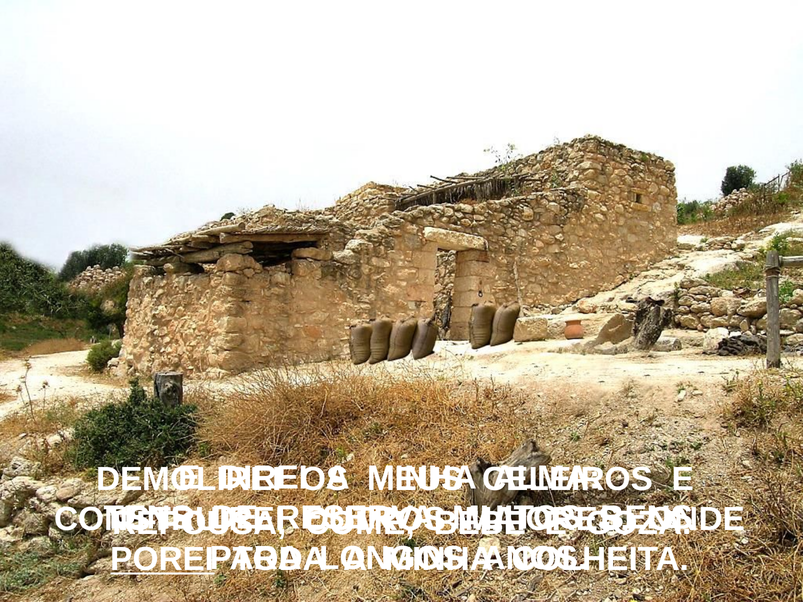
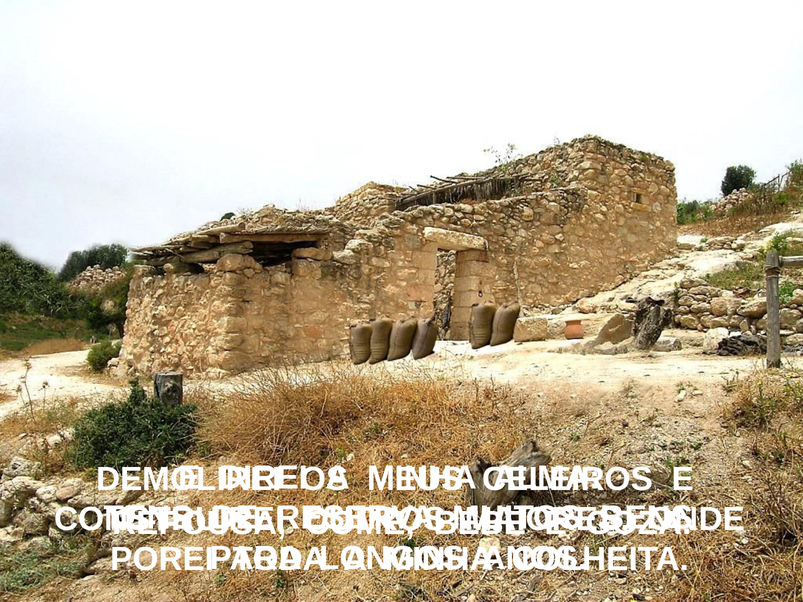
POREI underline: present -> none
